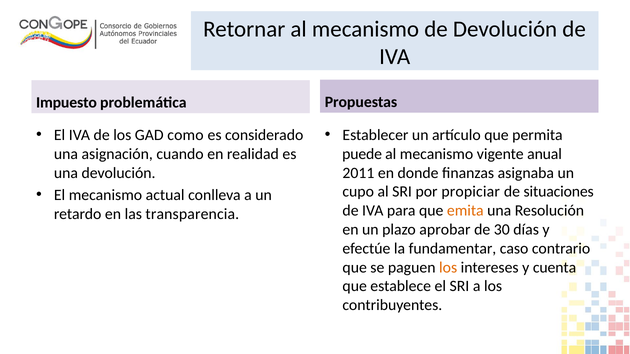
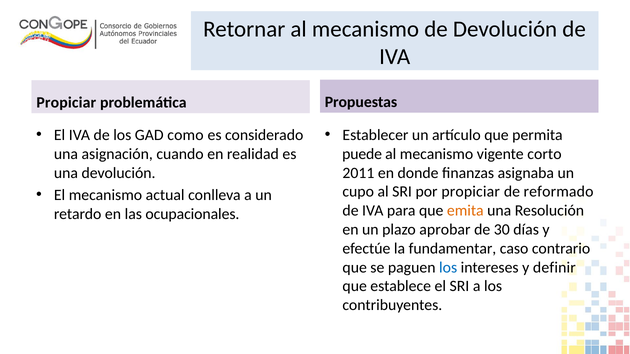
Impuesto at (66, 103): Impuesto -> Propiciar
anual: anual -> corto
situaciones: situaciones -> reformado
transparencia: transparencia -> ocupacionales
los at (448, 268) colour: orange -> blue
cuenta: cuenta -> definir
